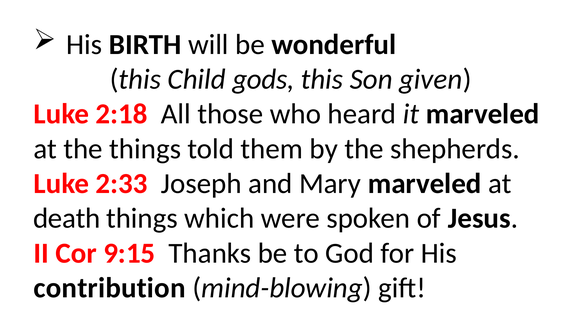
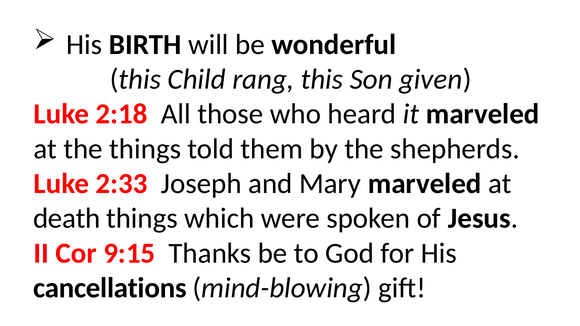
gods: gods -> rang
contribution: contribution -> cancellations
